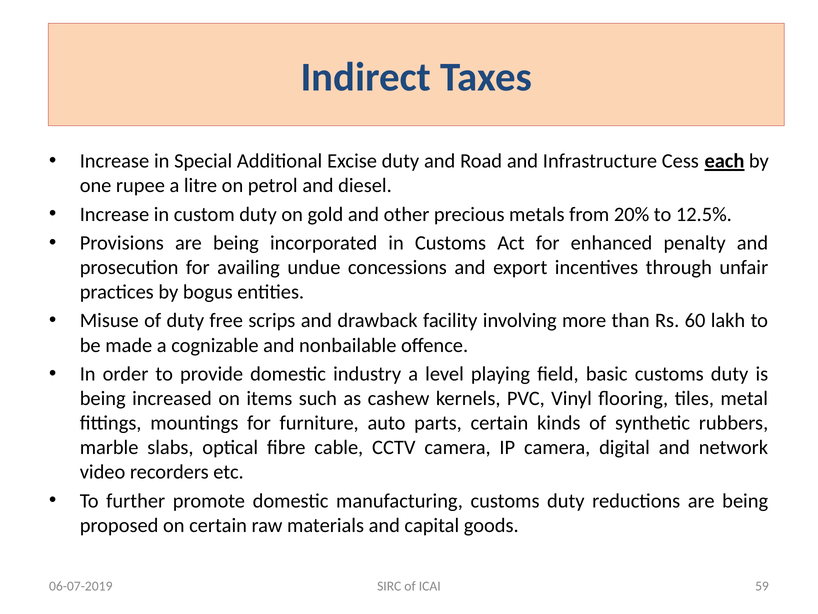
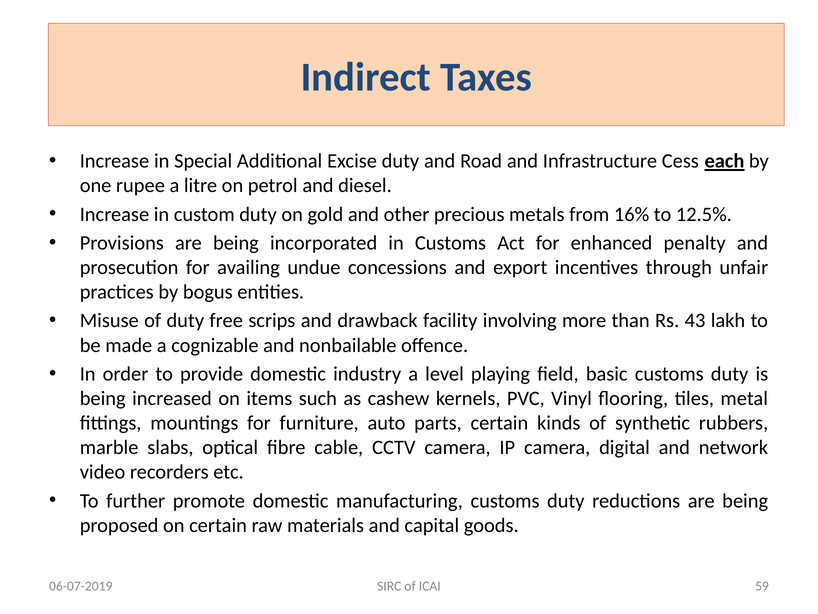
20%: 20% -> 16%
60: 60 -> 43
